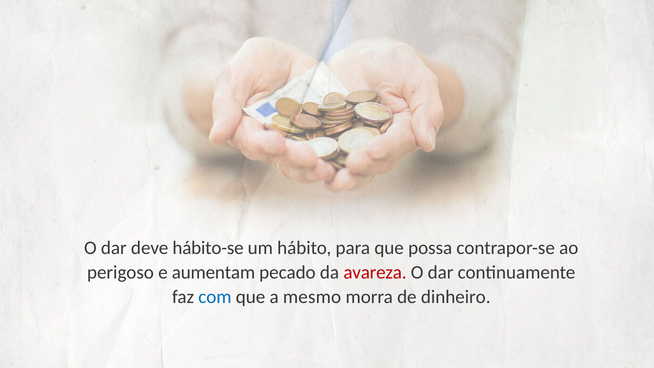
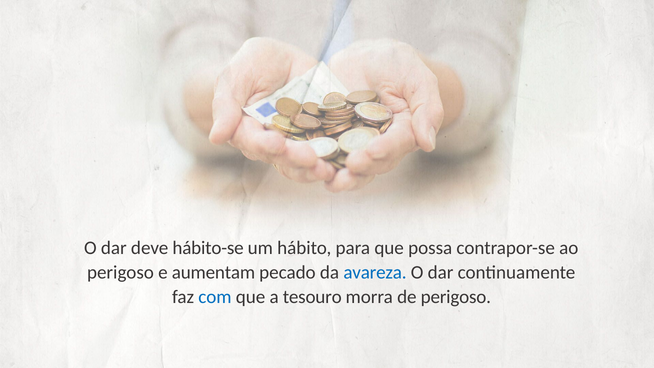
avareza colour: red -> blue
mesmo: mesmo -> tesouro
de dinheiro: dinheiro -> perigoso
